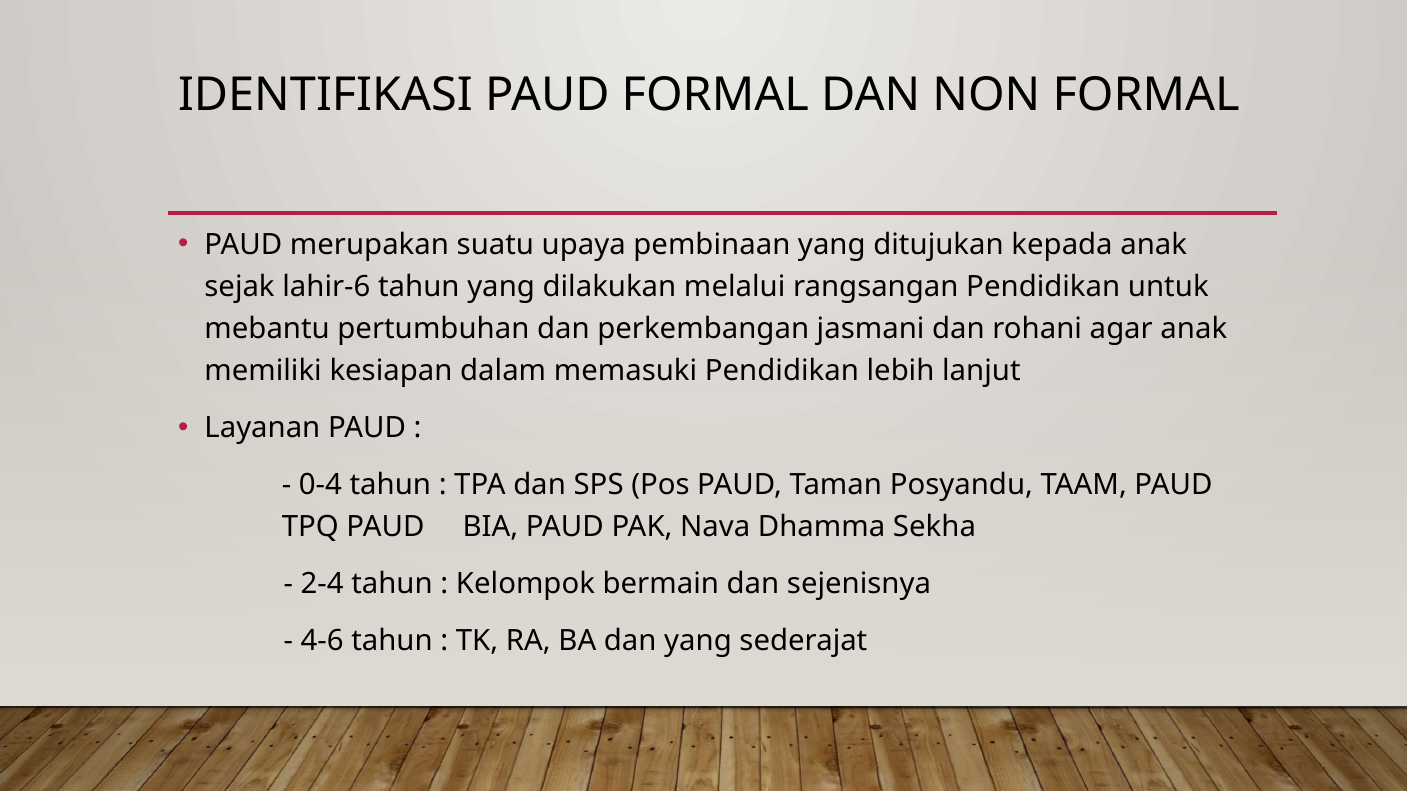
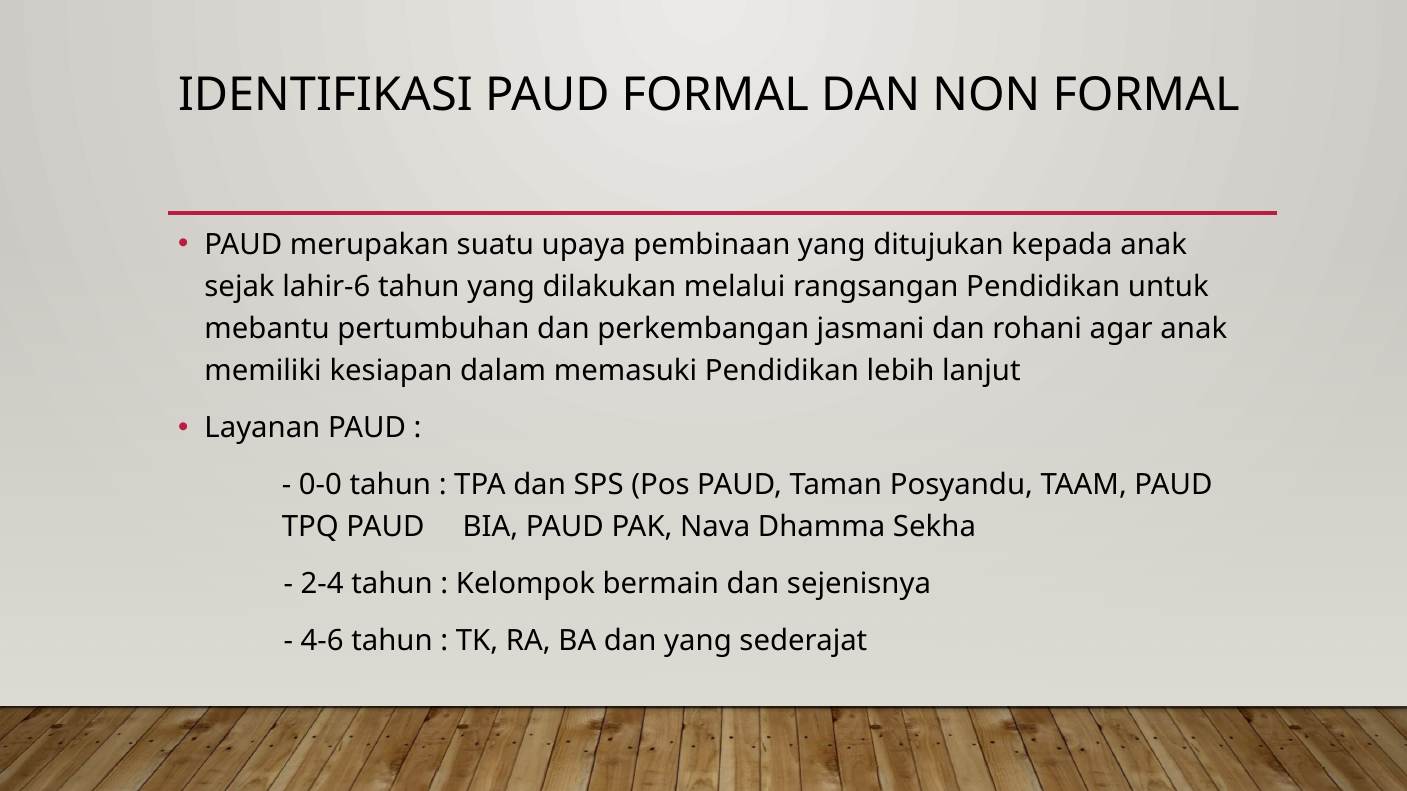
0-4: 0-4 -> 0-0
